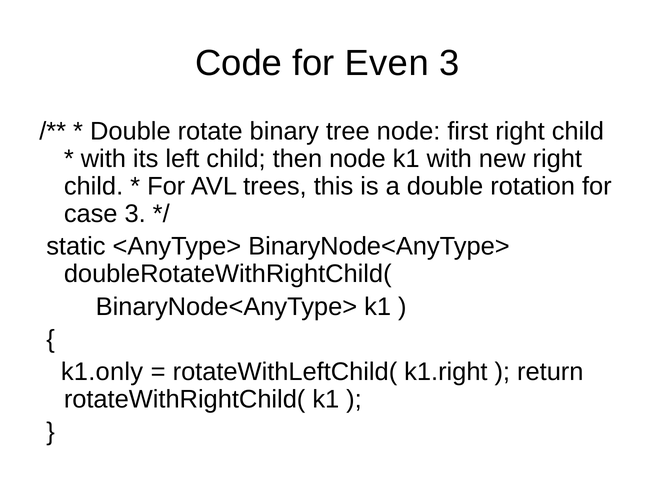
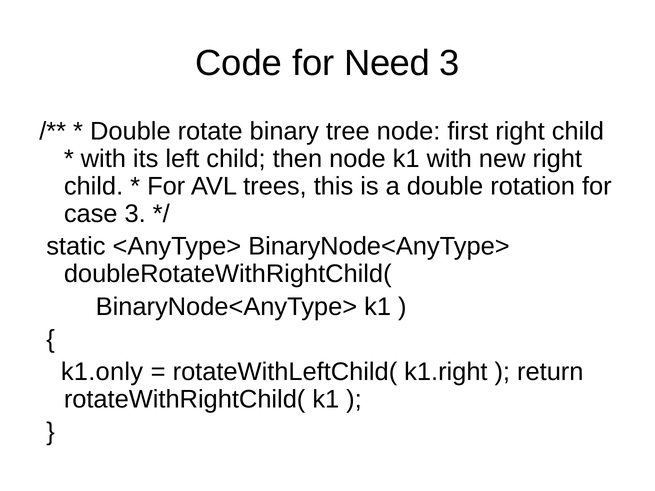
Even: Even -> Need
